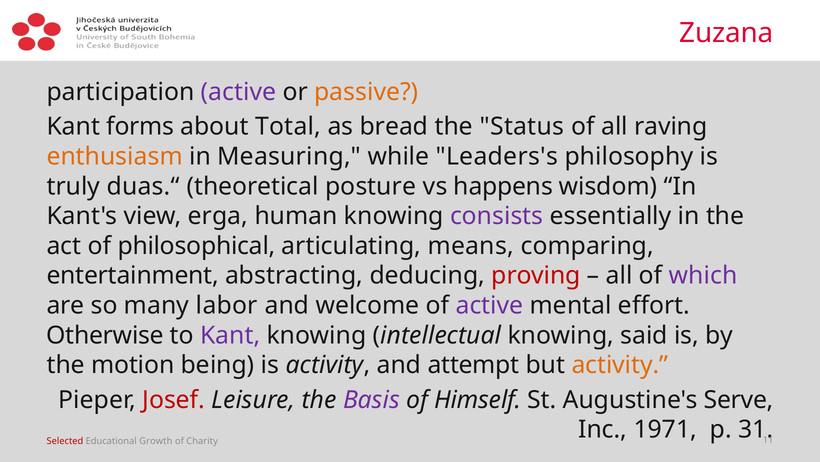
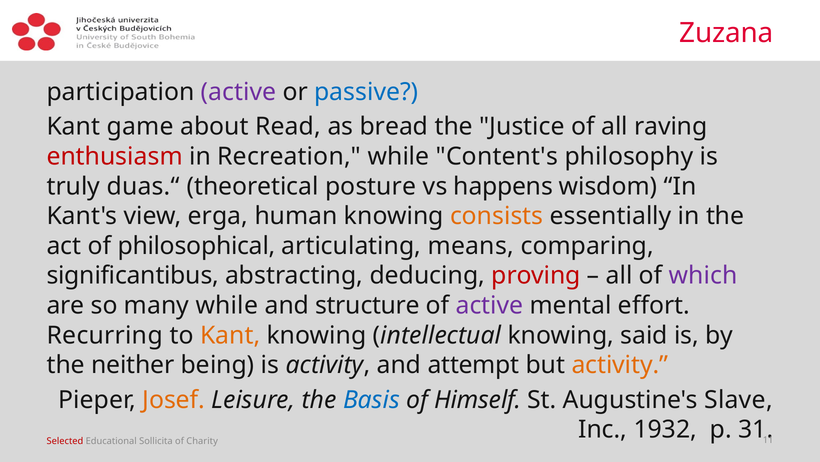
passive colour: orange -> blue
forms: forms -> game
Total: Total -> Read
Status: Status -> Justice
enthusiasm colour: orange -> red
Measuring: Measuring -> Recreation
Leaders's: Leaders's -> Content's
consists colour: purple -> orange
entertainment: entertainment -> significantibus
many labor: labor -> while
welcome: welcome -> structure
Otherwise: Otherwise -> Recurring
Kant at (230, 335) colour: purple -> orange
motion: motion -> neither
Josef colour: red -> orange
Basis colour: purple -> blue
Serve: Serve -> Slave
1971: 1971 -> 1932
Growth: Growth -> Sollicita
